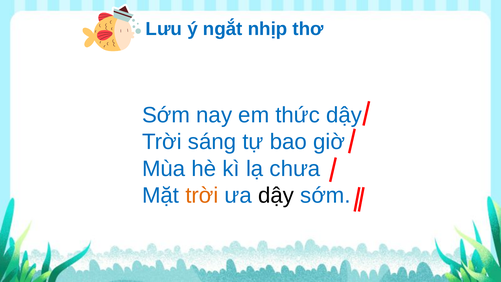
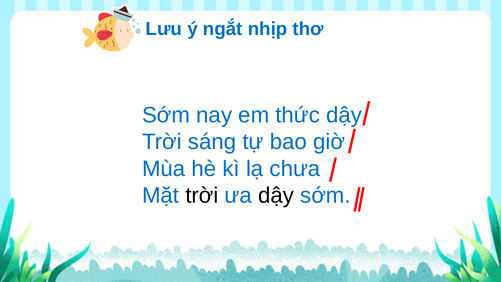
trời at (202, 195) colour: orange -> black
